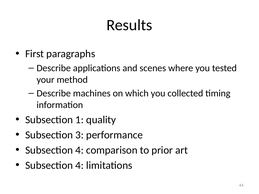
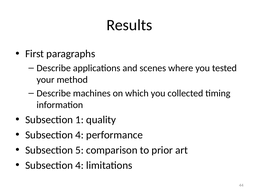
3 at (80, 135): 3 -> 4
4 at (80, 150): 4 -> 5
